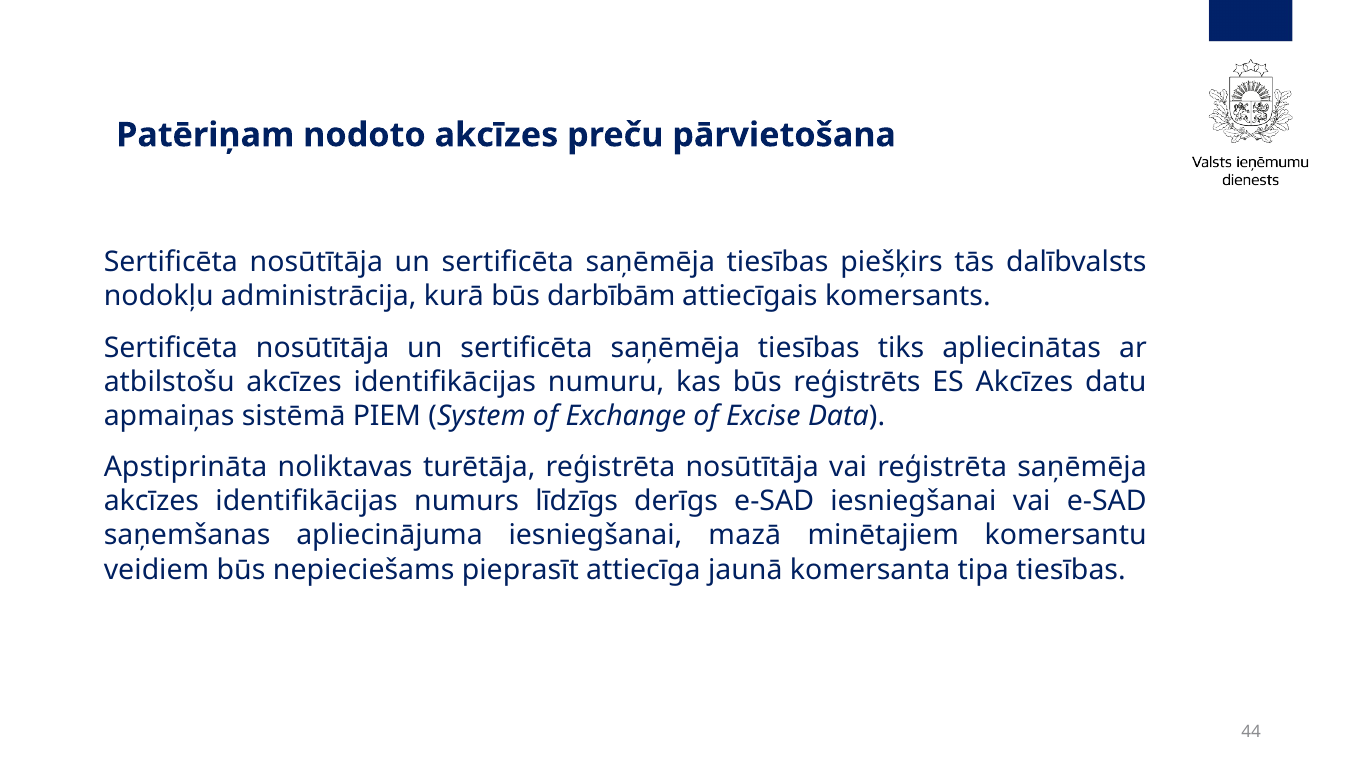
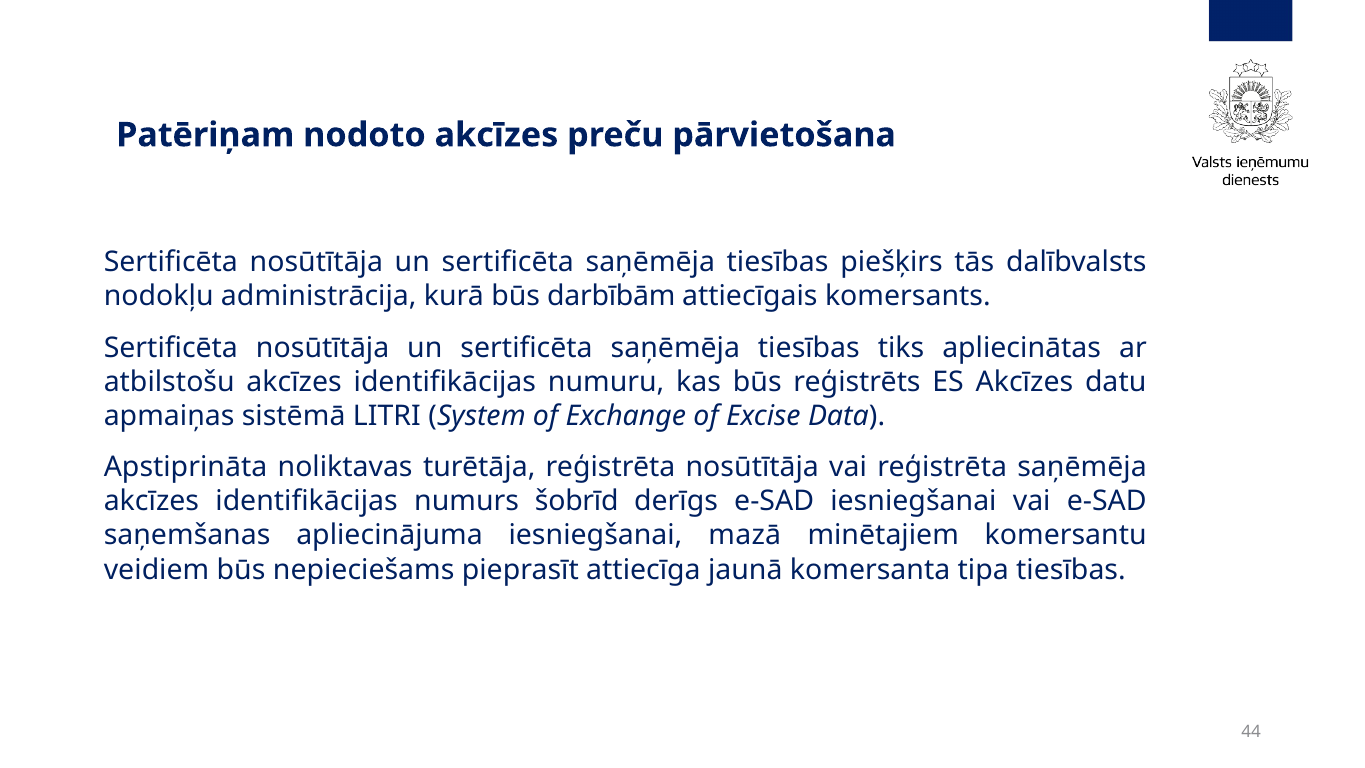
PIEM: PIEM -> LITRI
līdzīgs: līdzīgs -> šobrīd
